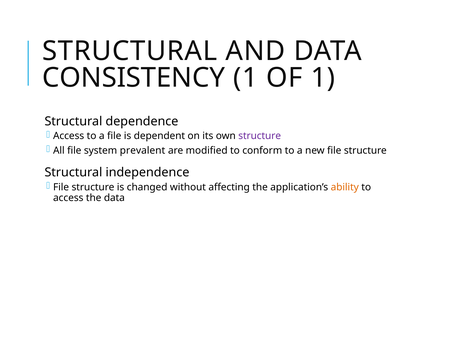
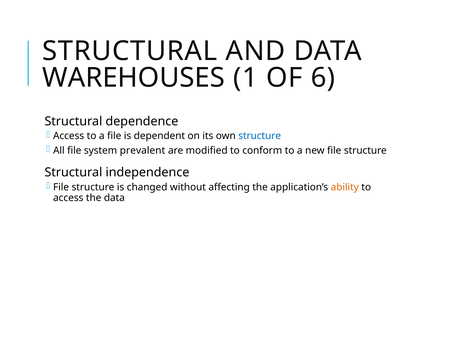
CONSISTENCY: CONSISTENCY -> WAREHOUSES
OF 1: 1 -> 6
structure at (260, 136) colour: purple -> blue
